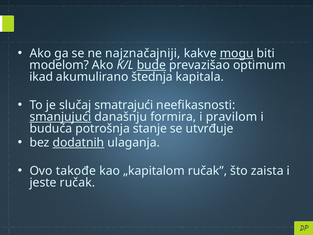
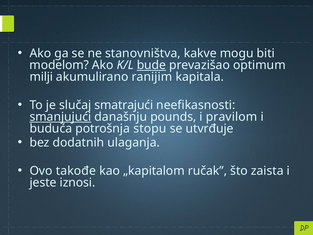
najznačajniji: najznačajniji -> stanovništva
mogu underline: present -> none
ikad: ikad -> milji
štednja: štednja -> ranijim
formira: formira -> pounds
stanje: stanje -> stopu
dodatnih underline: present -> none
jeste ručak: ručak -> iznosi
